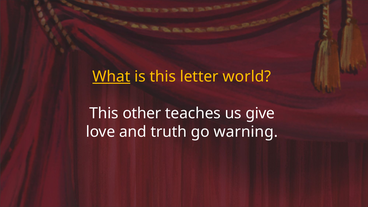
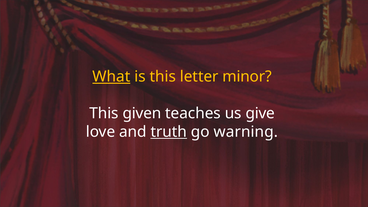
world: world -> minor
other: other -> given
truth underline: none -> present
